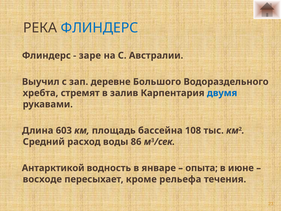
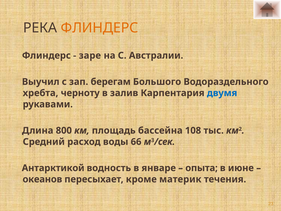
ФЛИНДЕРС at (100, 28) colour: blue -> orange
деревне: деревне -> берегам
стремят: стремят -> черноту
603: 603 -> 800
86: 86 -> 66
восходе: восходе -> океанов
рельефа: рельефа -> материк
